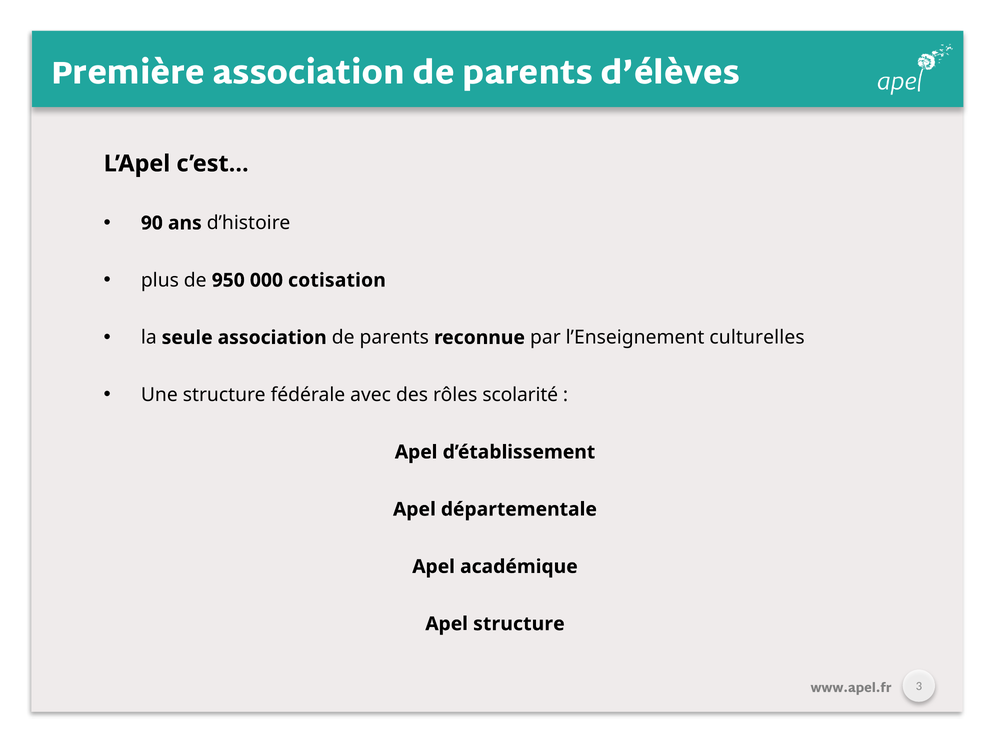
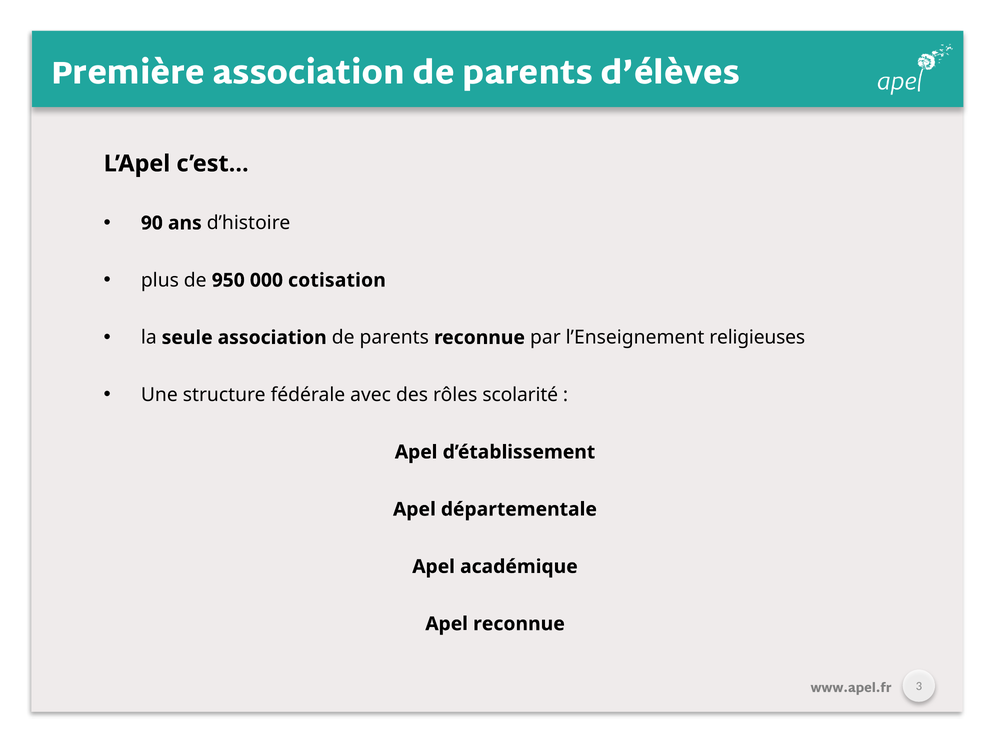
culturelles: culturelles -> religieuses
Apel structure: structure -> reconnue
